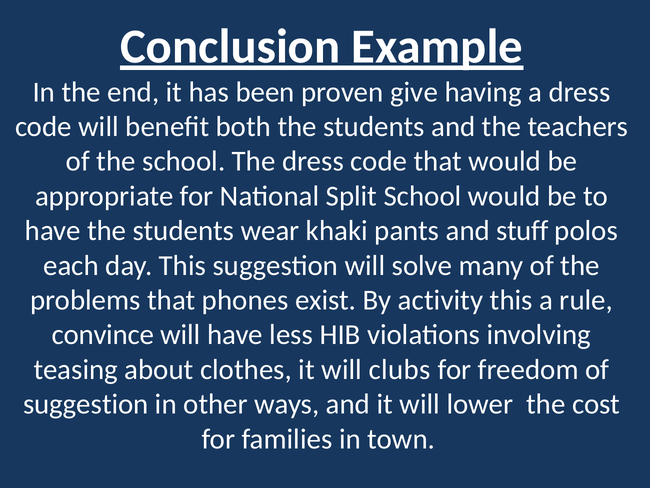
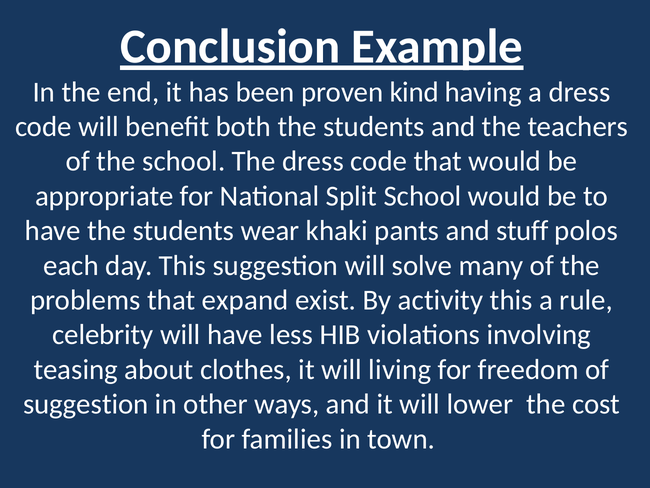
give: give -> kind
phones: phones -> expand
convince: convince -> celebrity
clubs: clubs -> living
